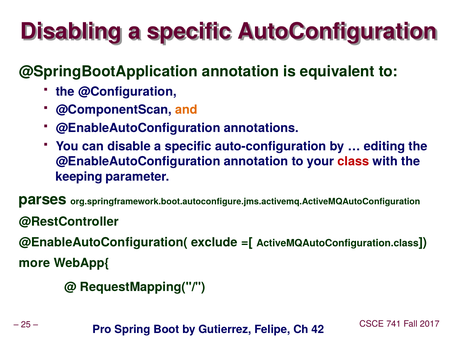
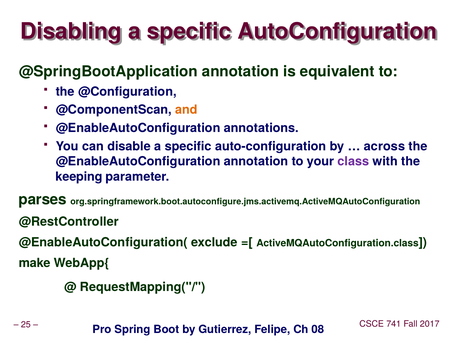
editing: editing -> across
class colour: red -> purple
more: more -> make
42: 42 -> 08
